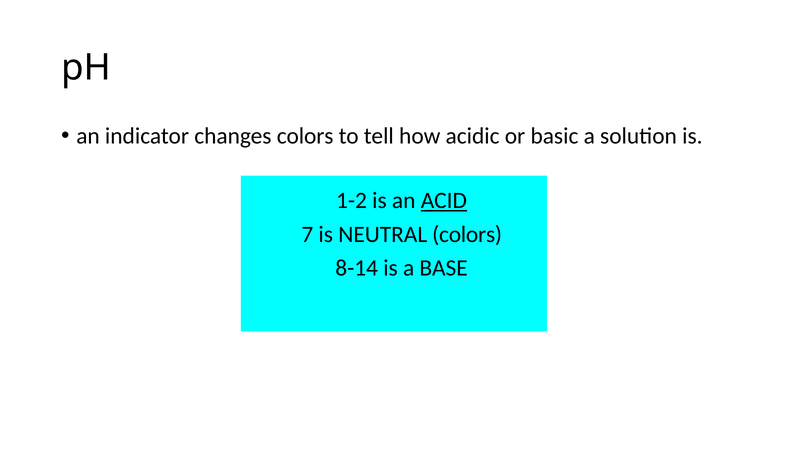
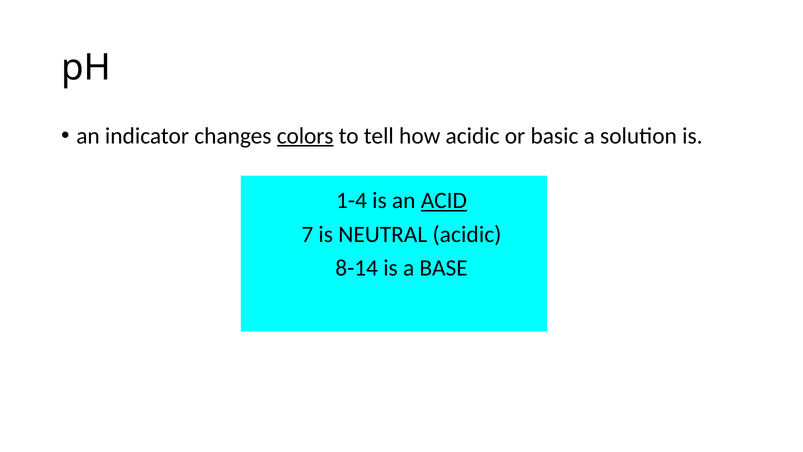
colors at (305, 136) underline: none -> present
1-2: 1-2 -> 1-4
NEUTRAL colors: colors -> acidic
